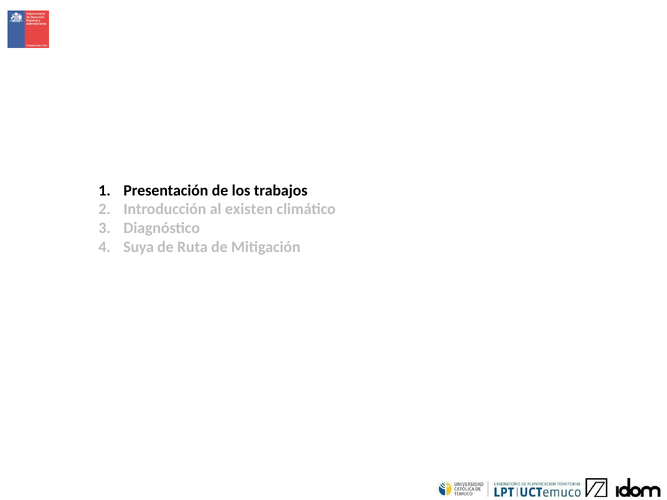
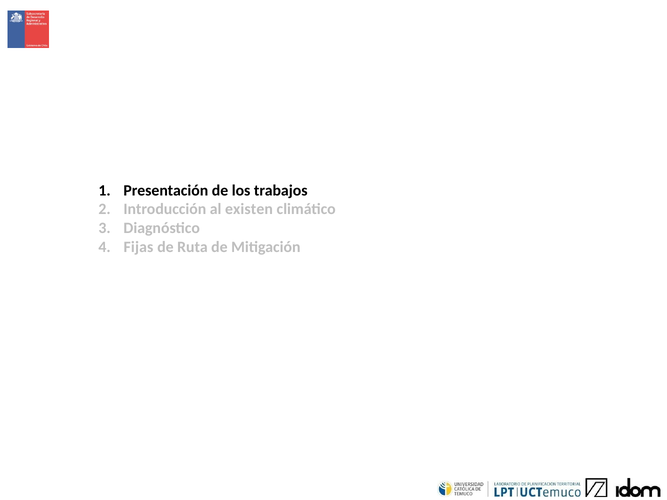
Suya: Suya -> Fijas
